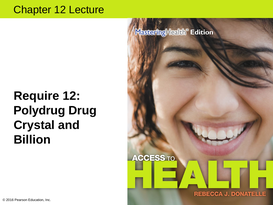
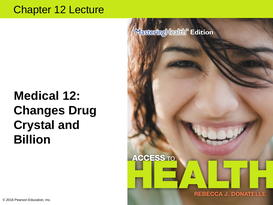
Require: Require -> Medical
Polydrug: Polydrug -> Changes
